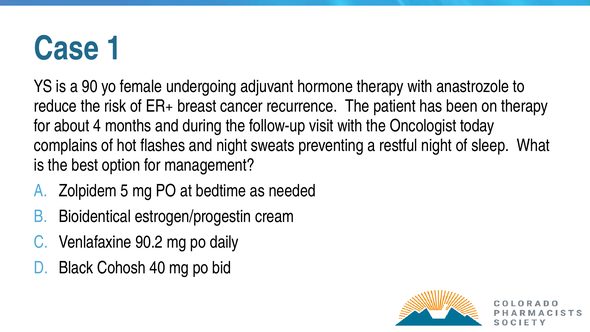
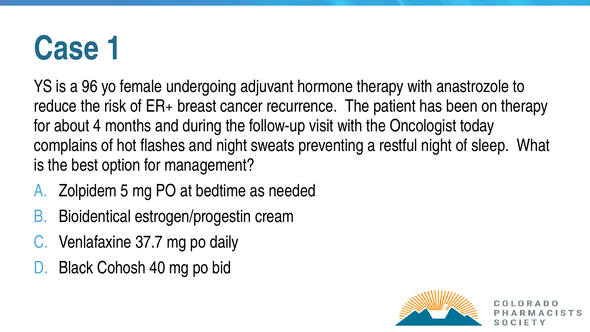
90: 90 -> 96
90.2: 90.2 -> 37.7
